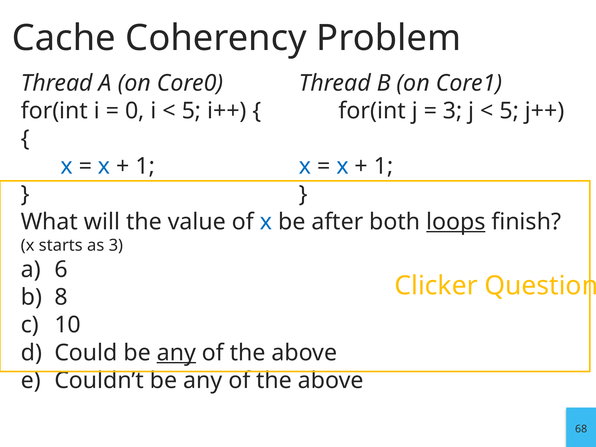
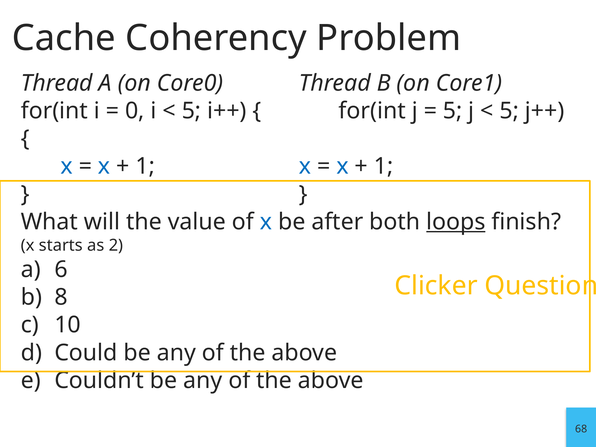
3 at (453, 111): 3 -> 5
as 3: 3 -> 2
any at (176, 353) underline: present -> none
